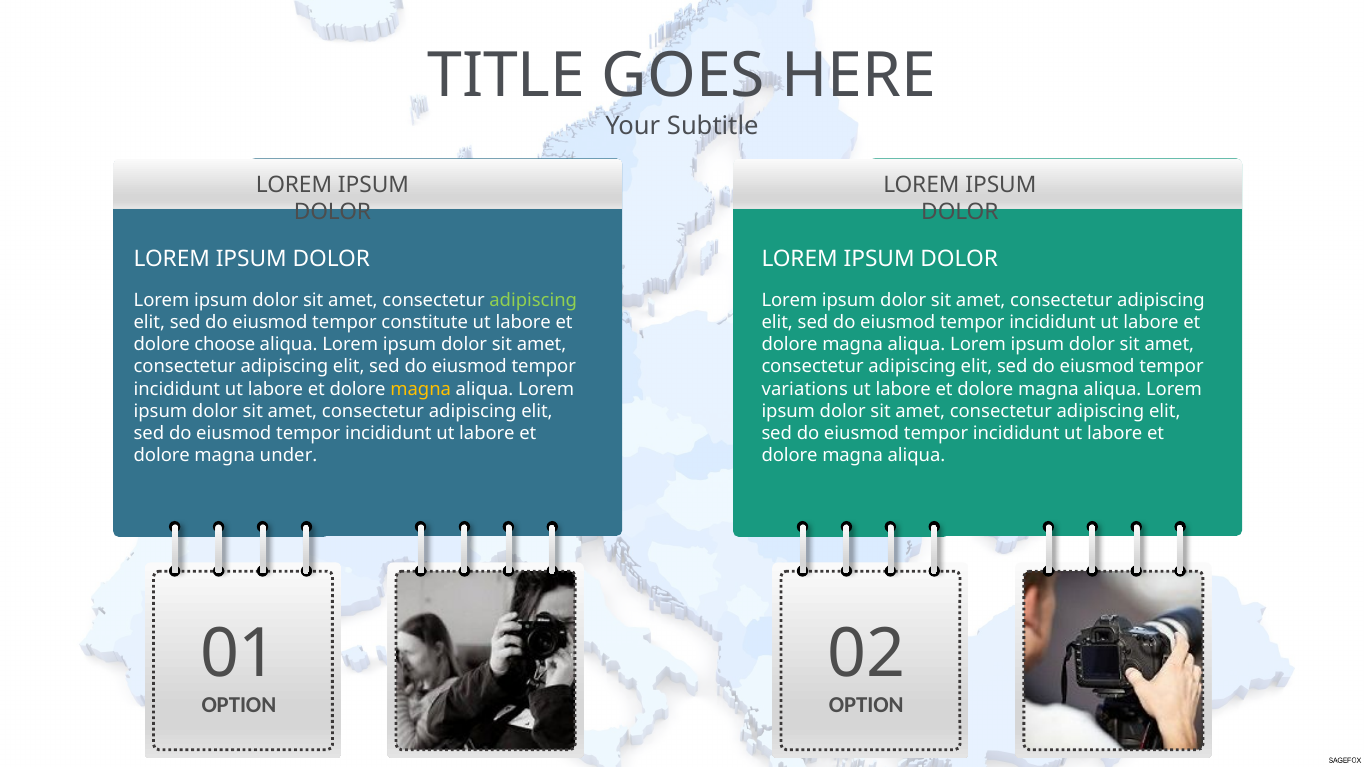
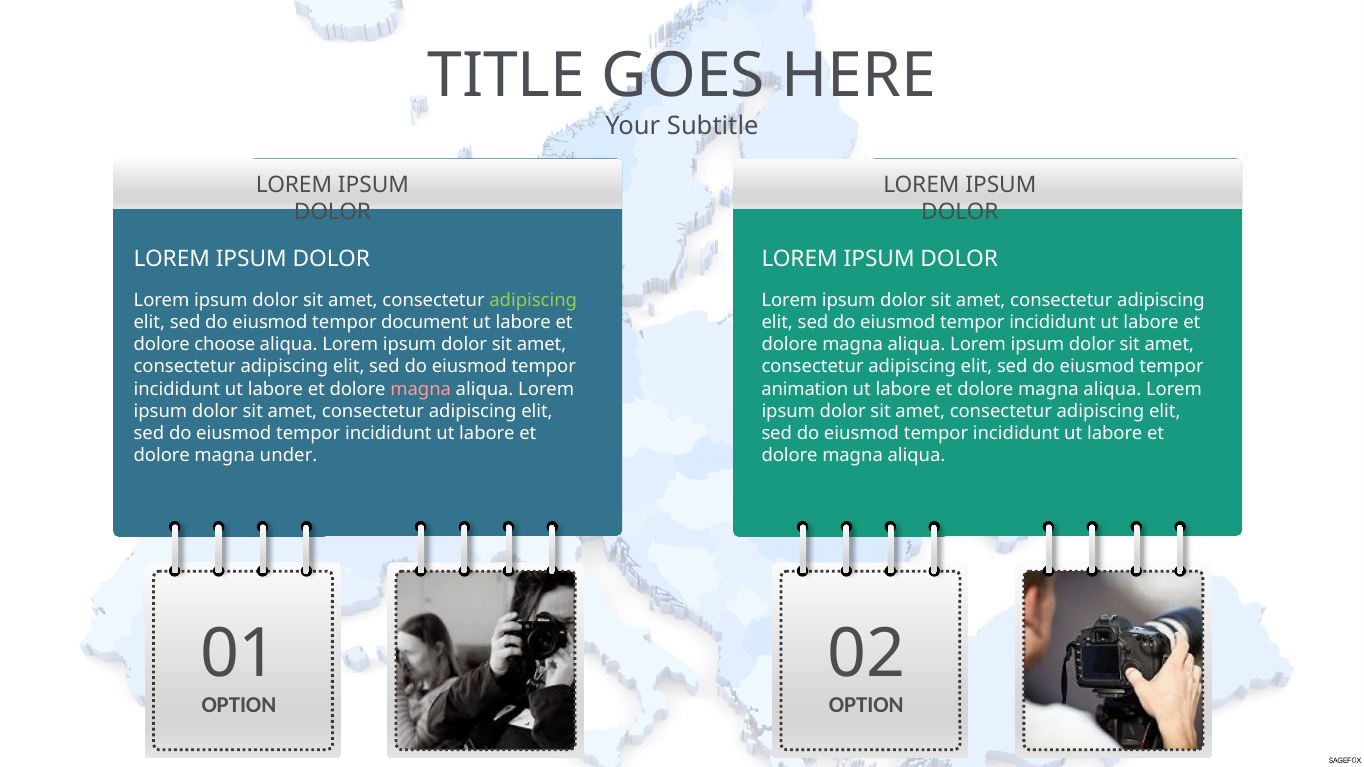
constitute: constitute -> document
magna at (421, 389) colour: yellow -> pink
variations: variations -> animation
